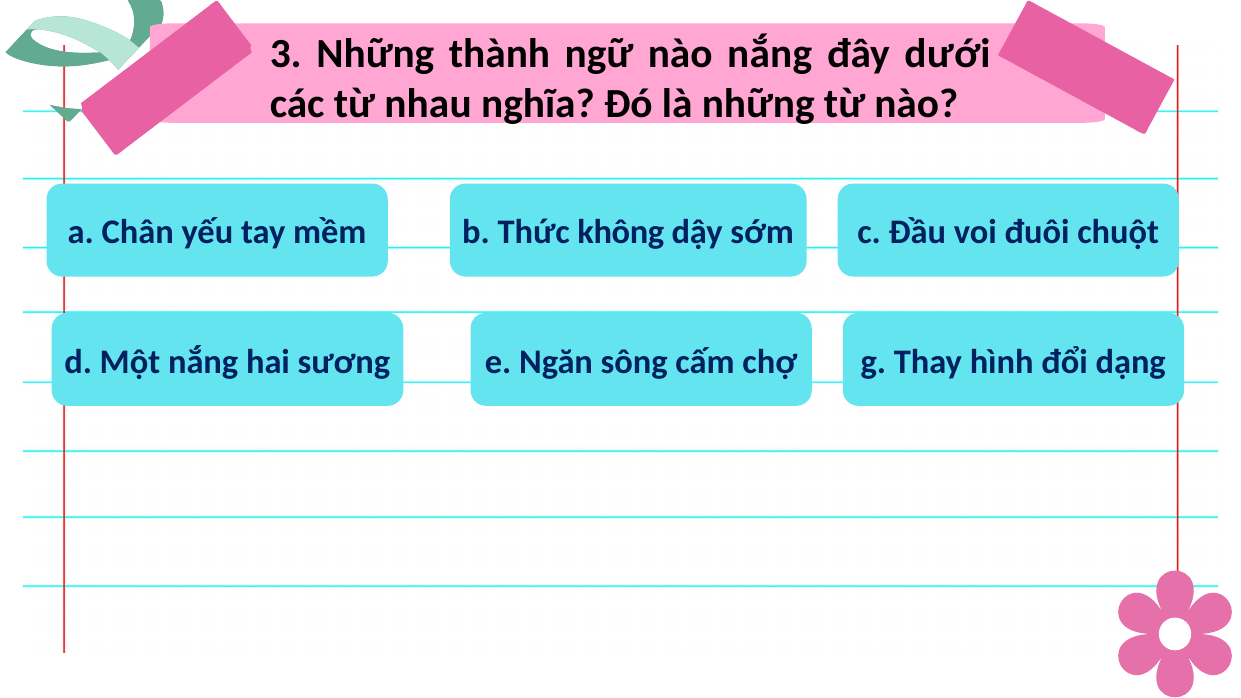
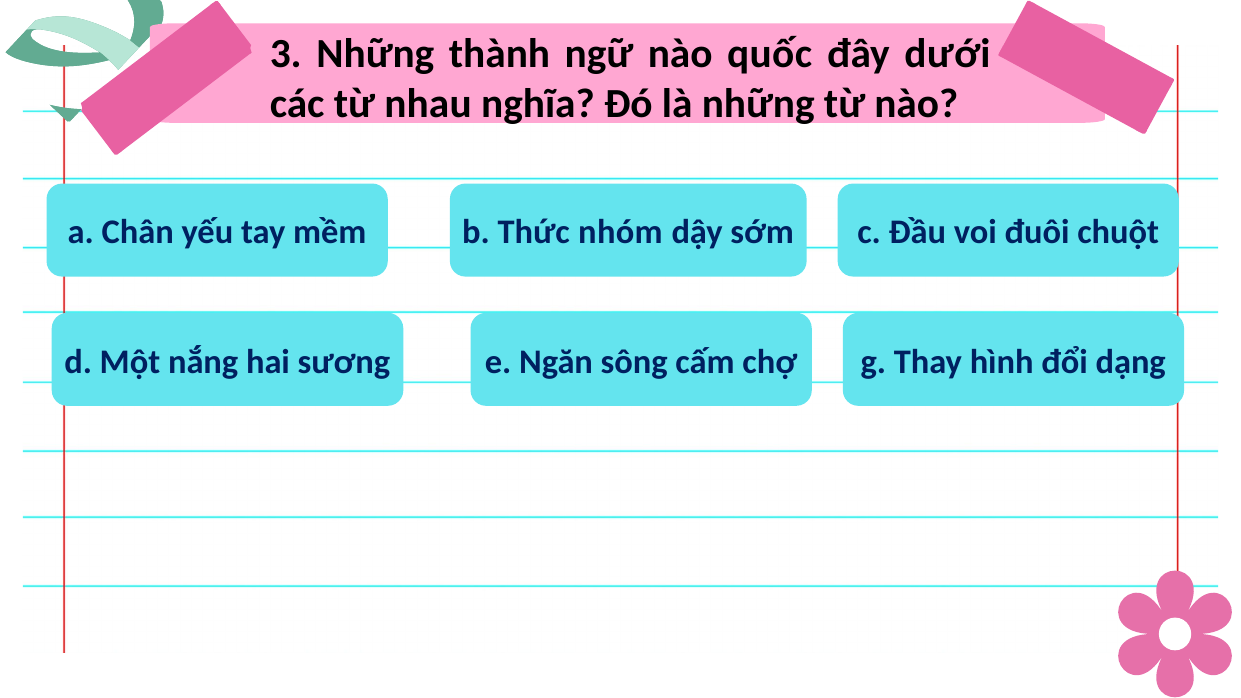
nào nắng: nắng -> quốc
không: không -> nhóm
